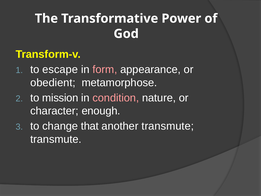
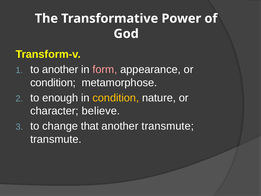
to escape: escape -> another
obedient at (53, 83): obedient -> condition
mission: mission -> enough
condition at (116, 98) colour: pink -> yellow
enough: enough -> believe
